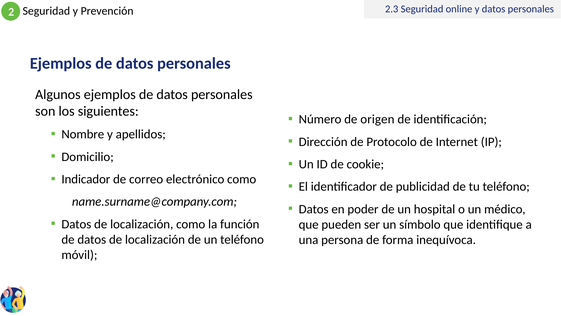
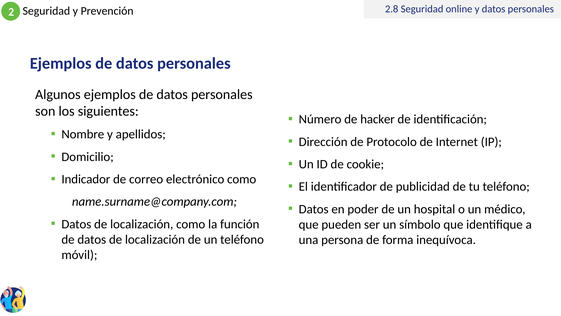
2.3: 2.3 -> 2.8
origen: origen -> hacker
